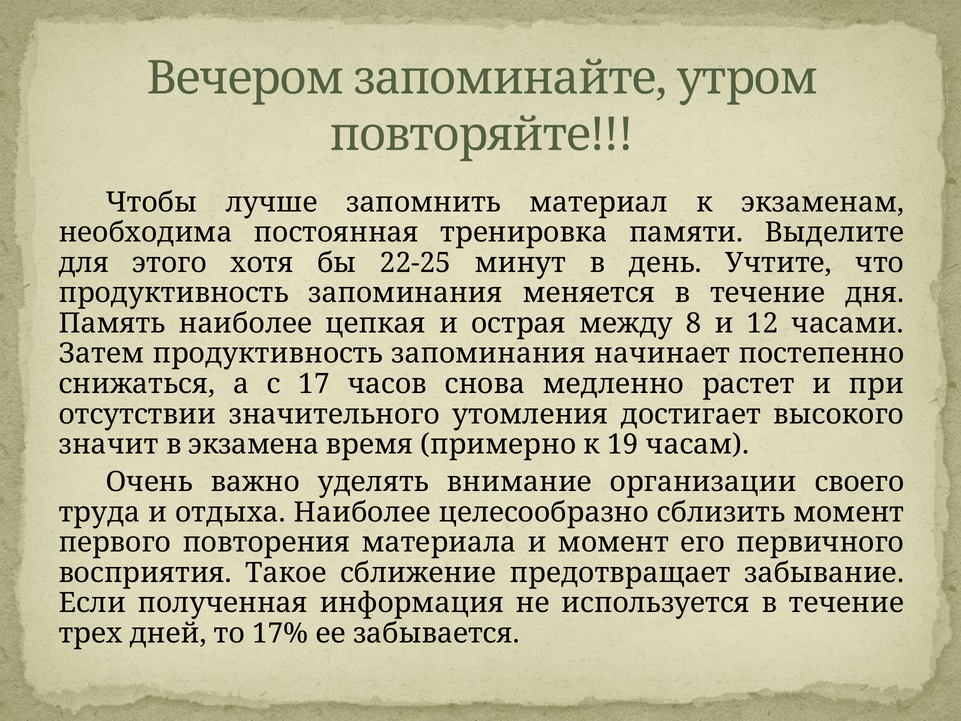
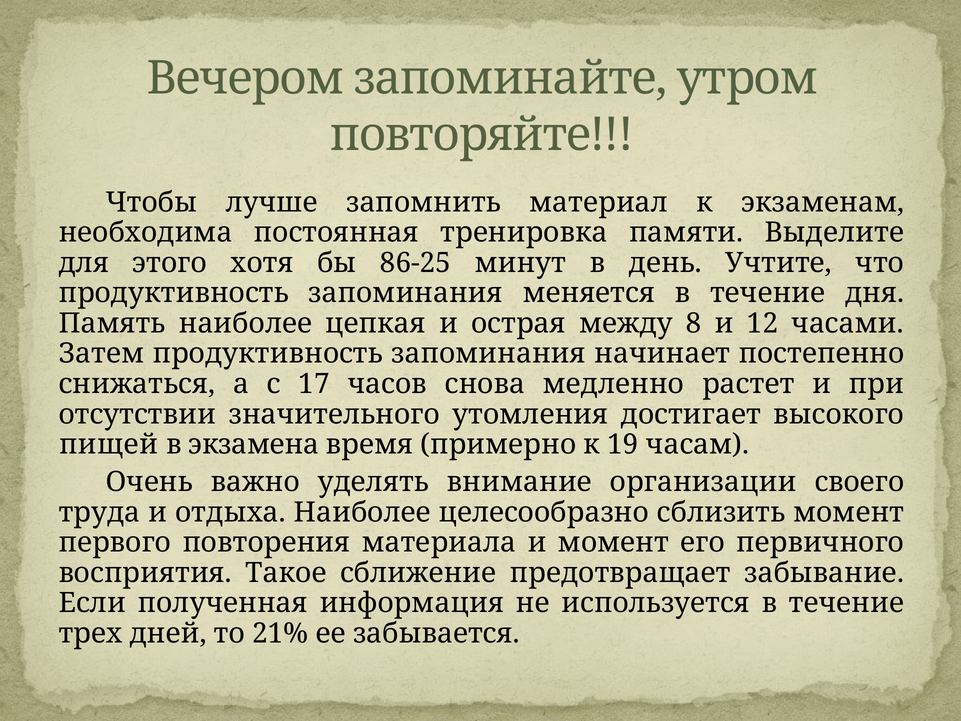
22-25: 22-25 -> 86-25
значит: значит -> пищей
17%: 17% -> 21%
